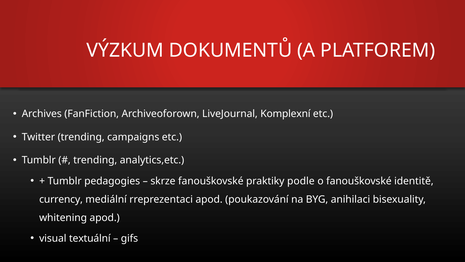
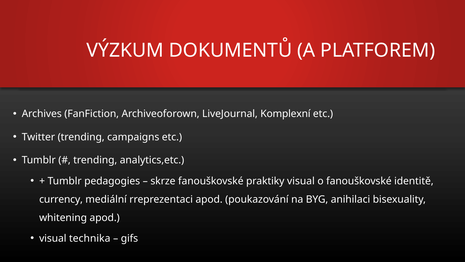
praktiky podle: podle -> visual
textuální: textuální -> technika
